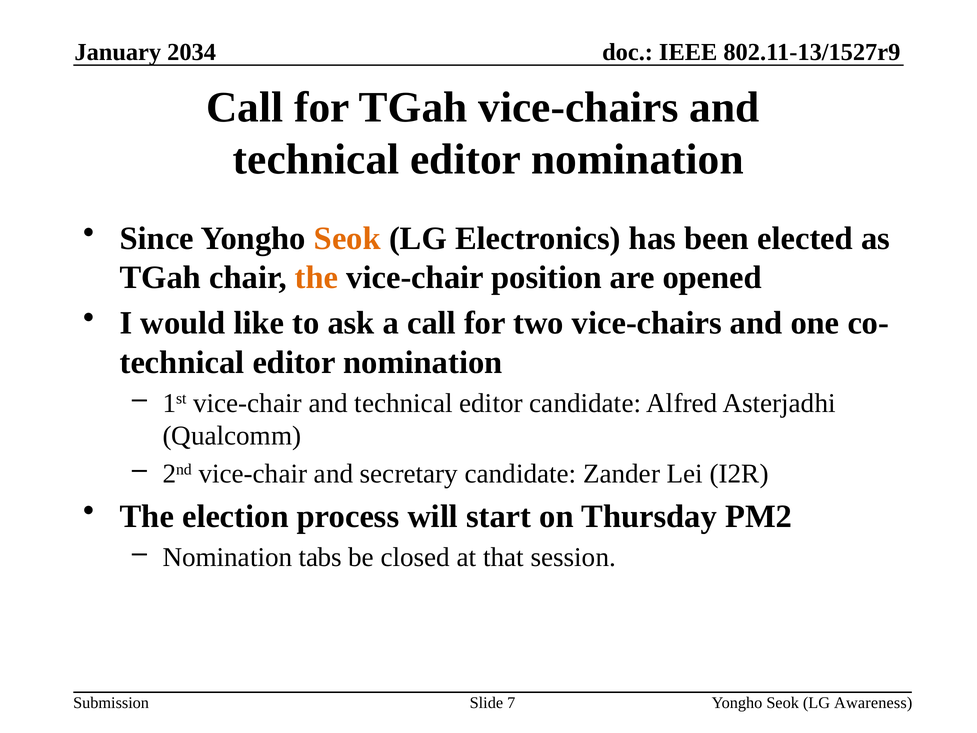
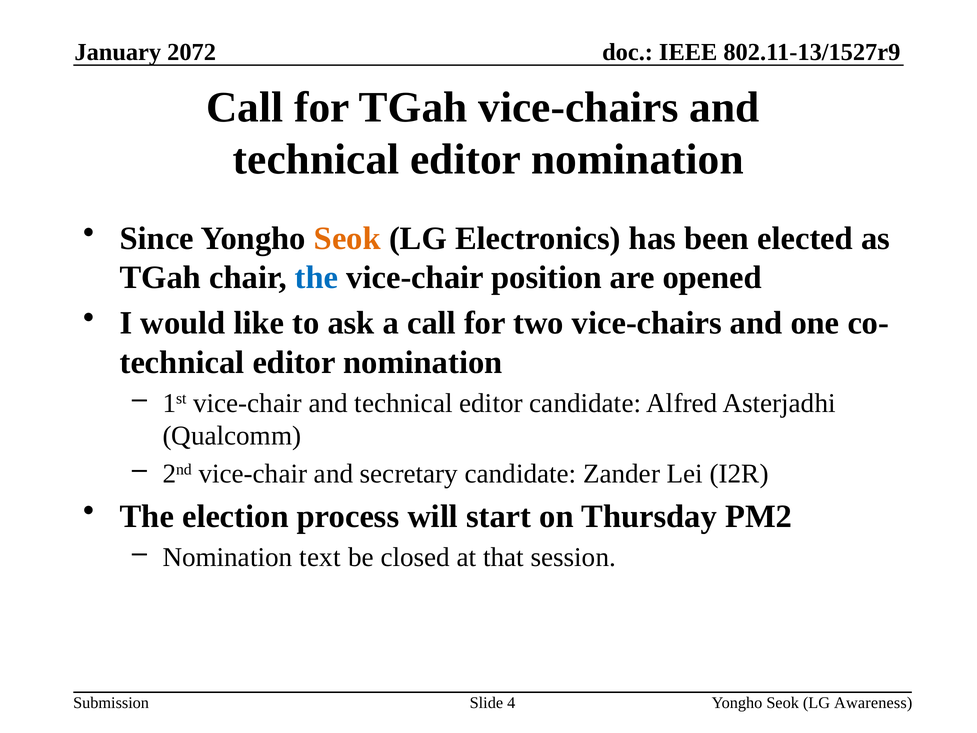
2034: 2034 -> 2072
the at (317, 278) colour: orange -> blue
tabs: tabs -> text
7: 7 -> 4
